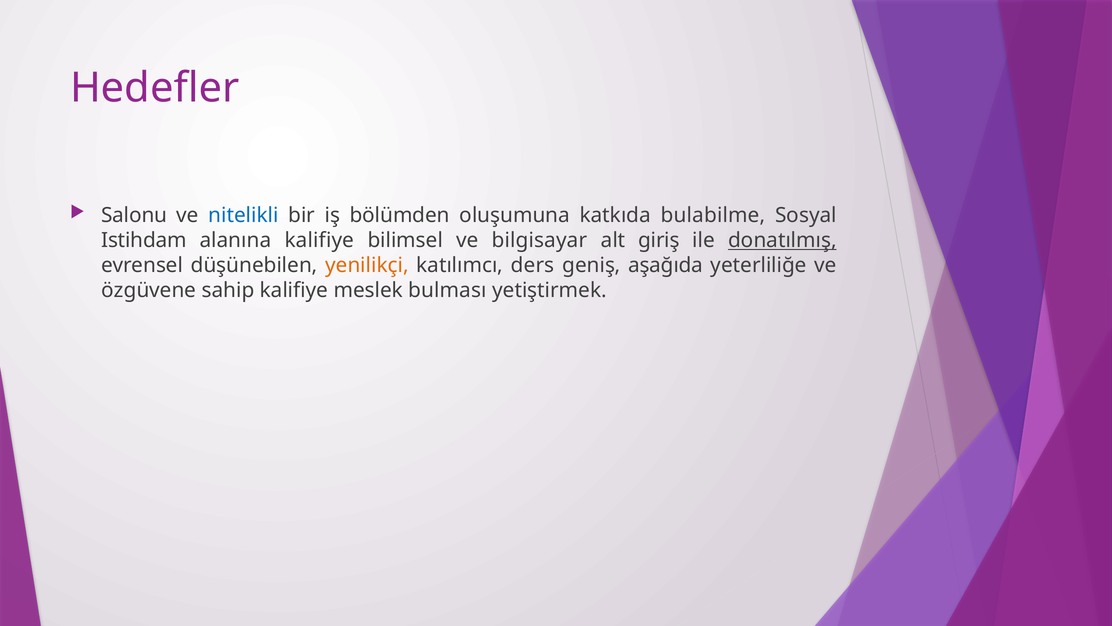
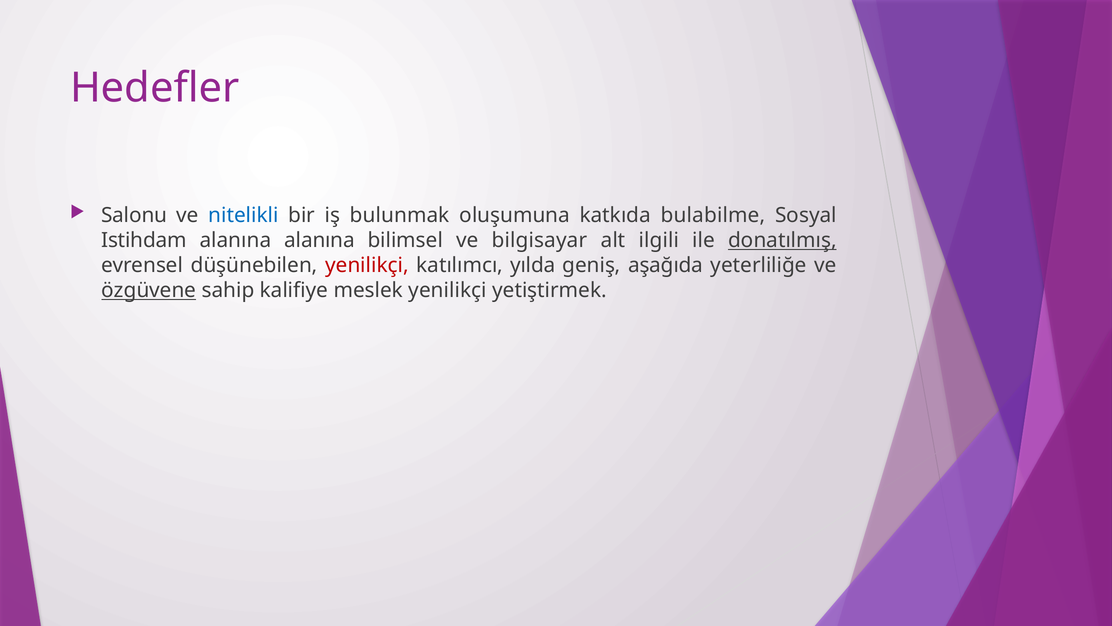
bölümden: bölümden -> bulunmak
alanına kalifiye: kalifiye -> alanına
giriş: giriş -> ilgili
yenilikçi at (367, 265) colour: orange -> red
ders: ders -> yılda
özgüvene underline: none -> present
meslek bulması: bulması -> yenilikçi
